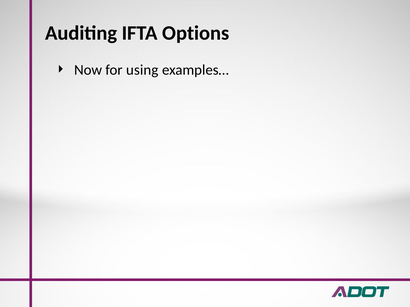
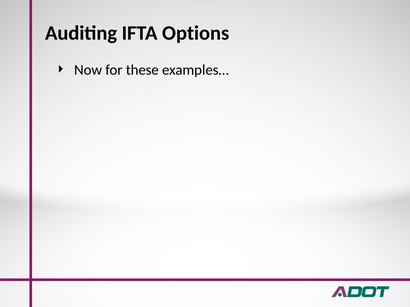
using: using -> these
